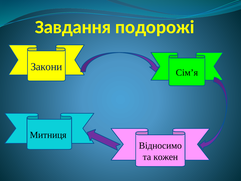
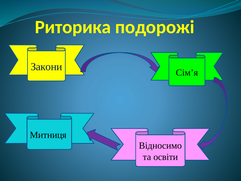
Завдання: Завдання -> Риторика
кожен: кожен -> освіти
